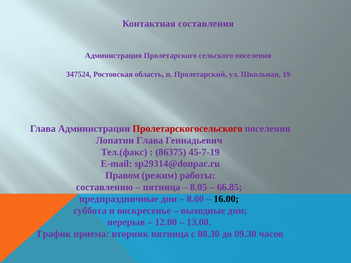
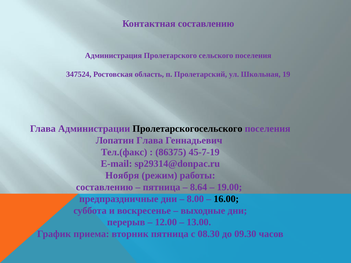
Контактная составления: составления -> составлению
Пролетарскогосельского colour: red -> black
Правом: Правом -> Ноября
8.05: 8.05 -> 8.64
66.85: 66.85 -> 19.00
